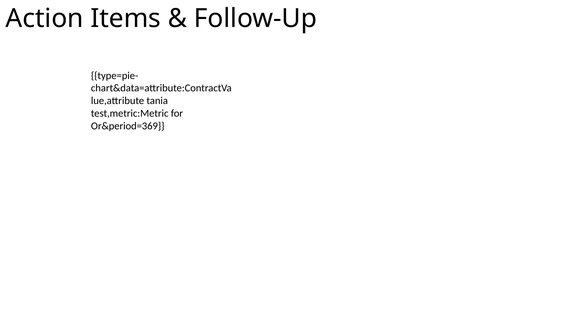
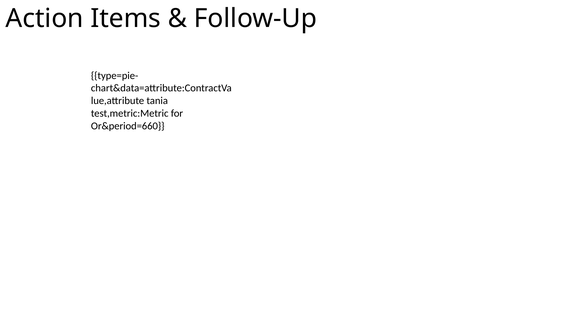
Or&period=369: Or&period=369 -> Or&period=660
